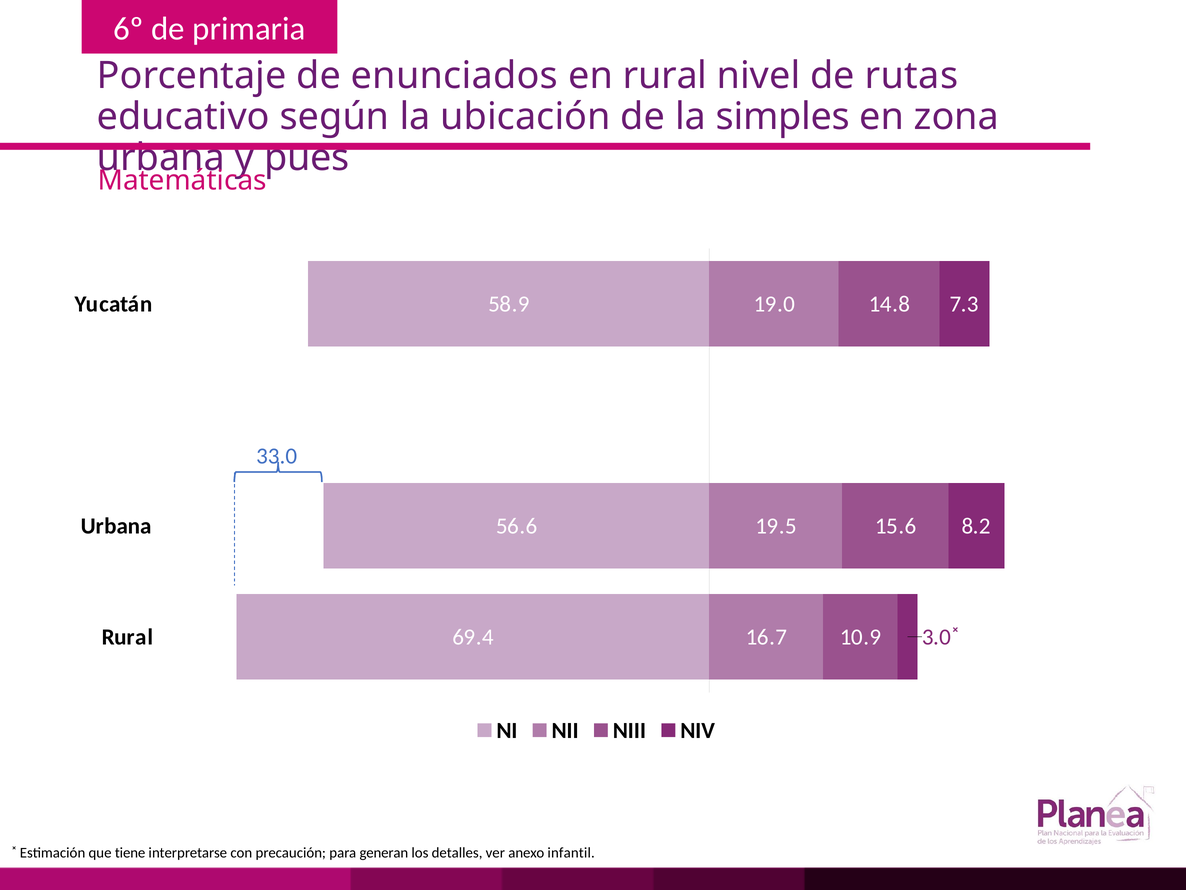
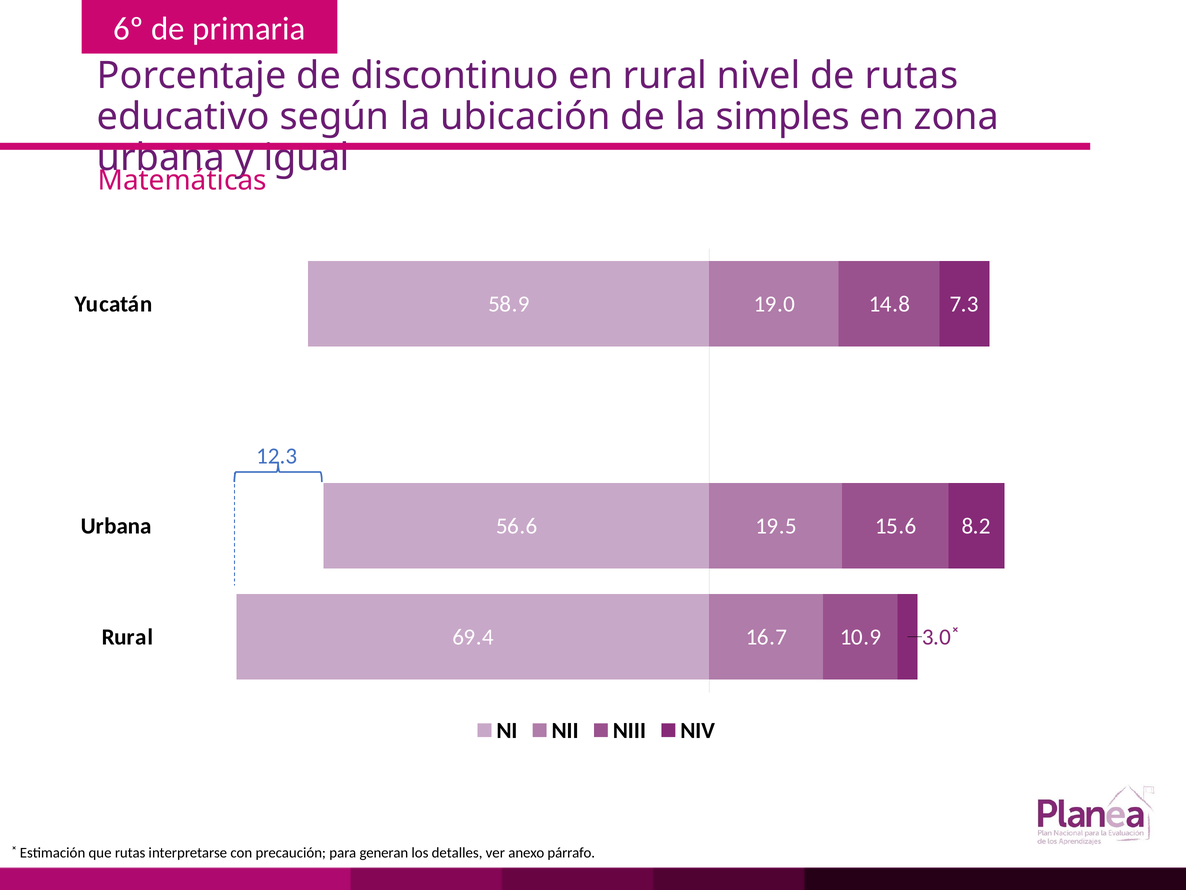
enunciados: enunciados -> discontinuo
pues: pues -> igual
33.0: 33.0 -> 12.3
que tiene: tiene -> rutas
infantil: infantil -> párrafo
